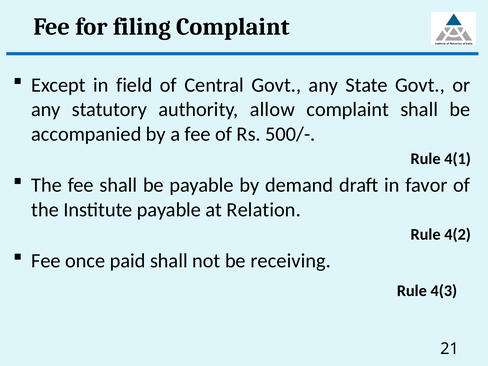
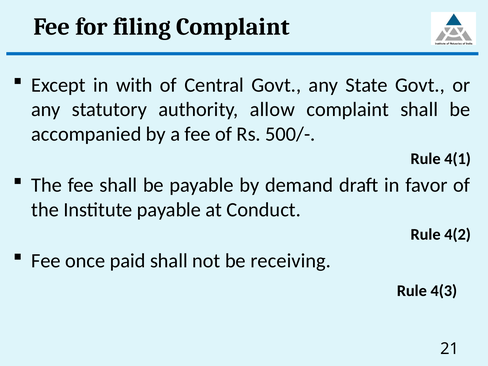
field: field -> with
Relation: Relation -> Conduct
